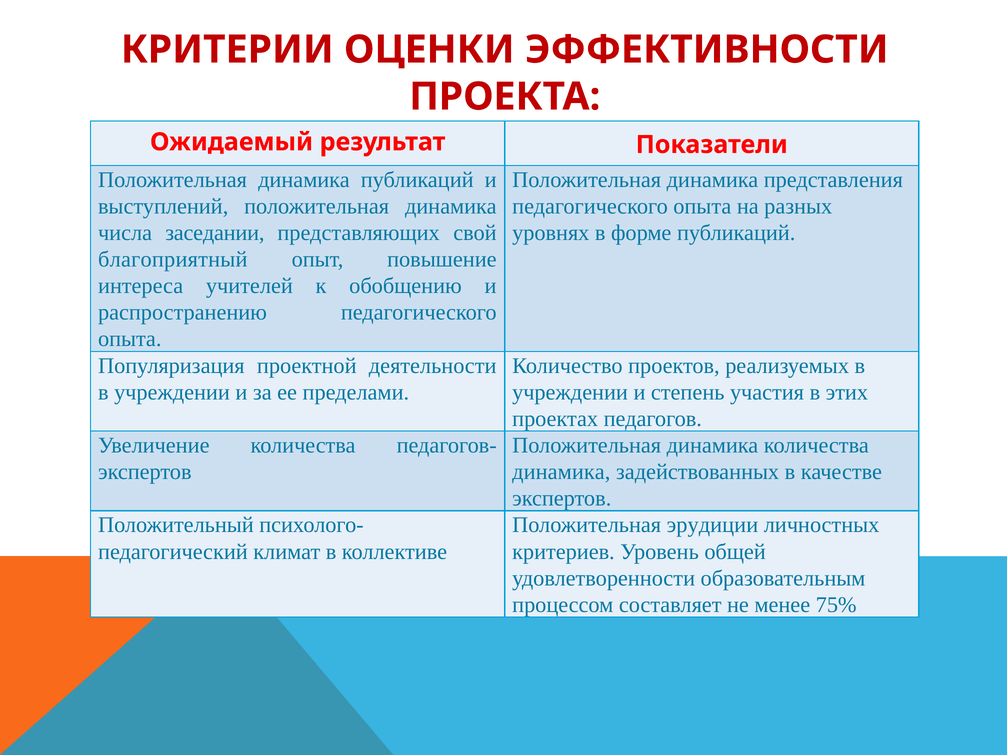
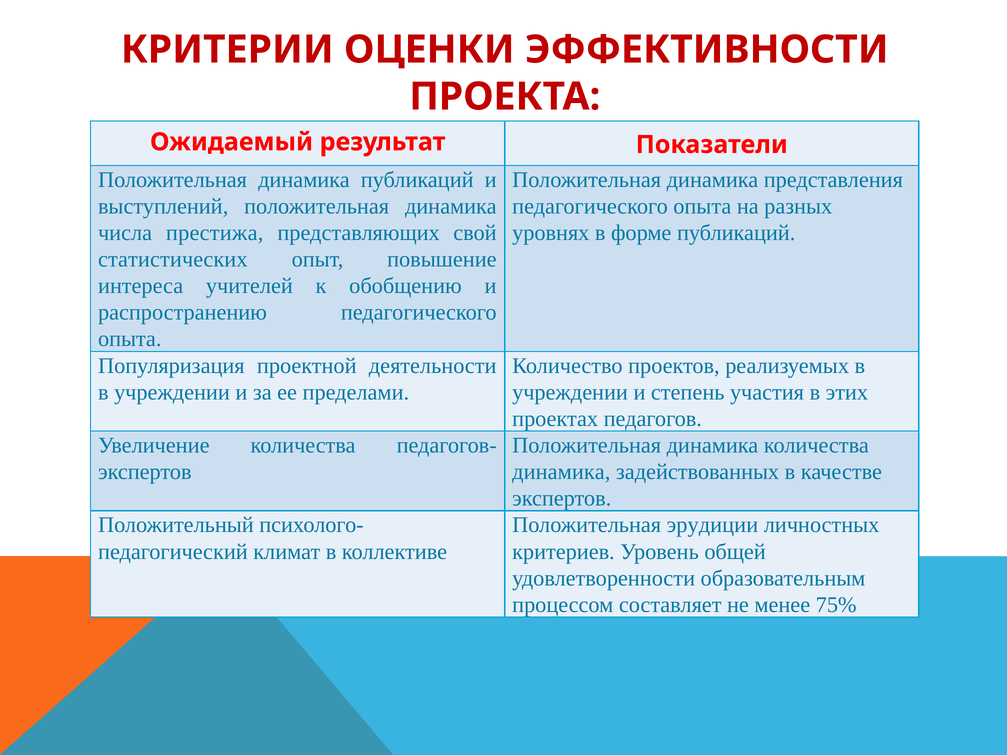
заседании: заседании -> престижа
благоприятный: благоприятный -> статистических
